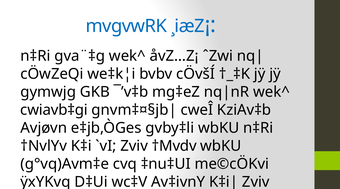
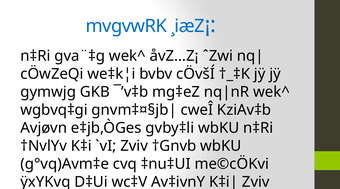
cwiavb‡gi: cwiavb‡gi -> wgbvq‡gi
†Mvdv: †Mvdv -> †Gnvb
